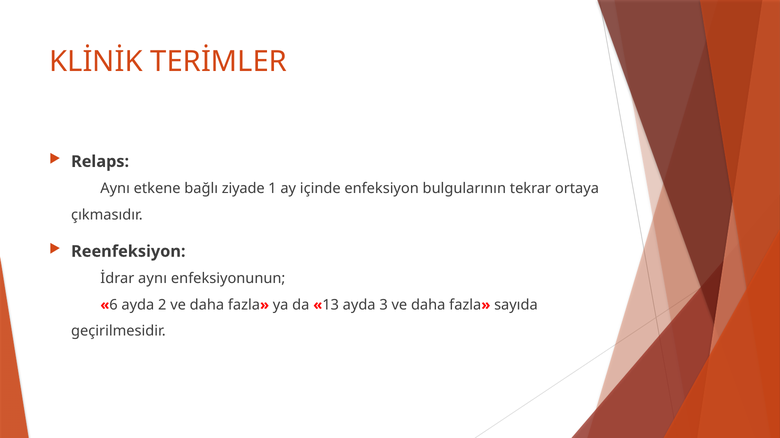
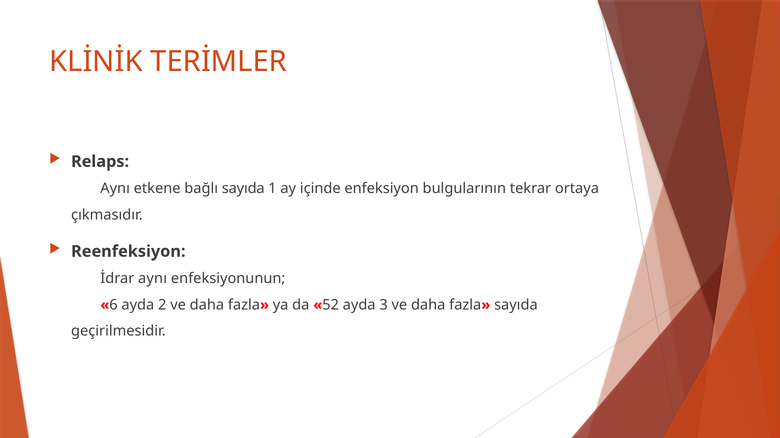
bağlı ziyade: ziyade -> sayıda
13: 13 -> 52
